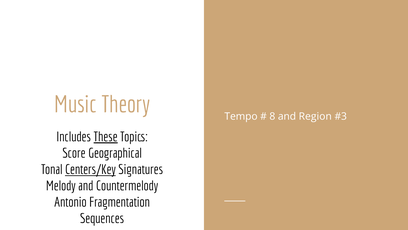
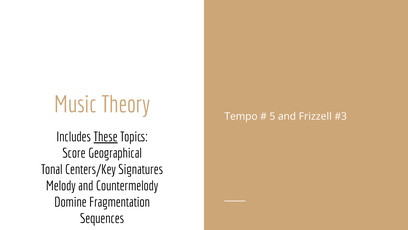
8: 8 -> 5
Region: Region -> Frizzell
Centers/Key underline: present -> none
Antonio: Antonio -> Domine
